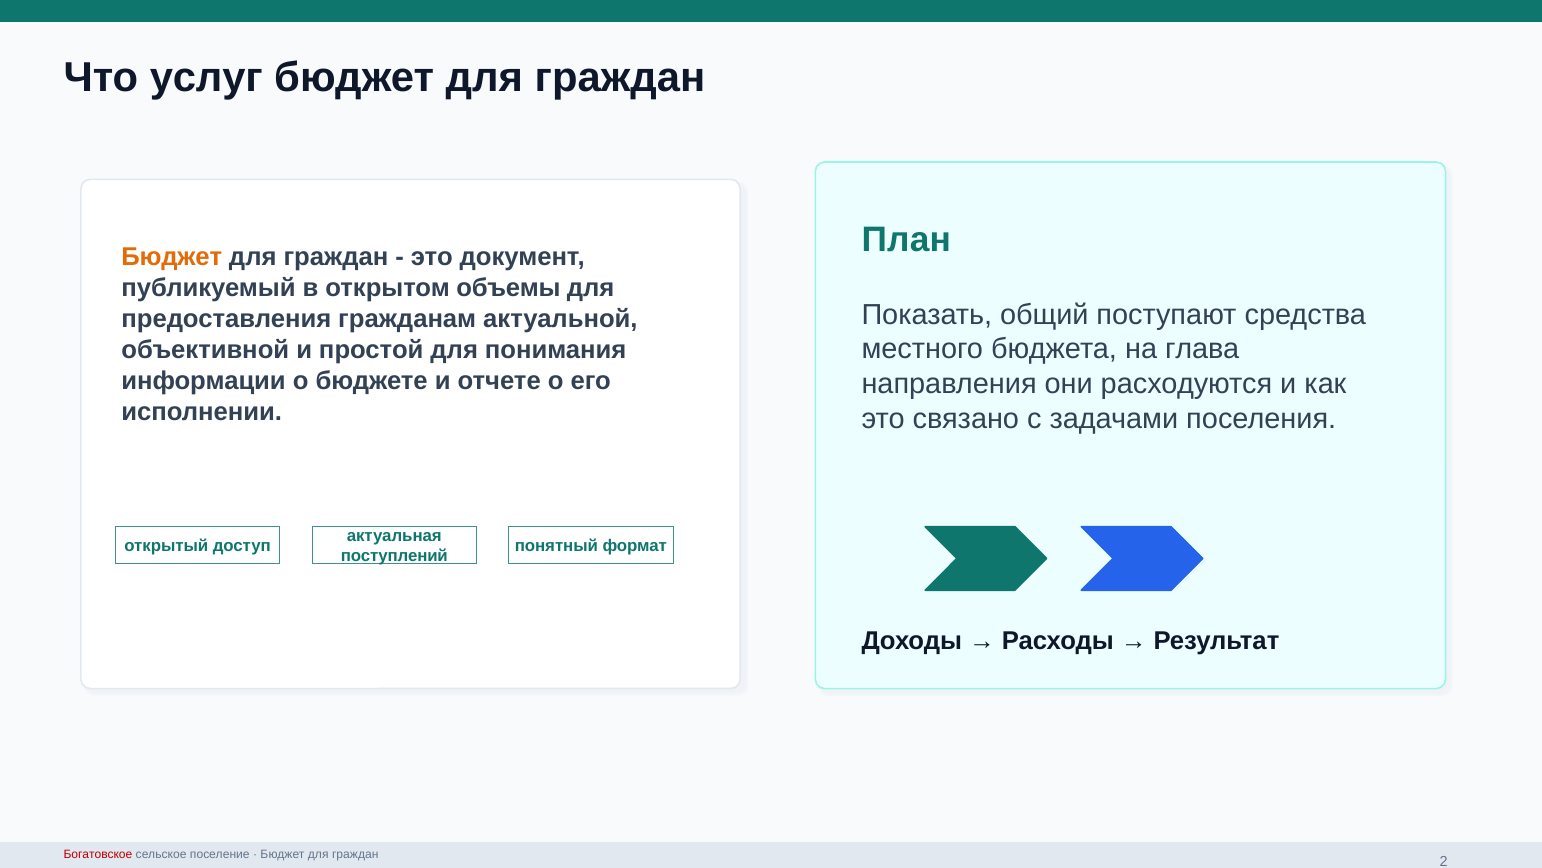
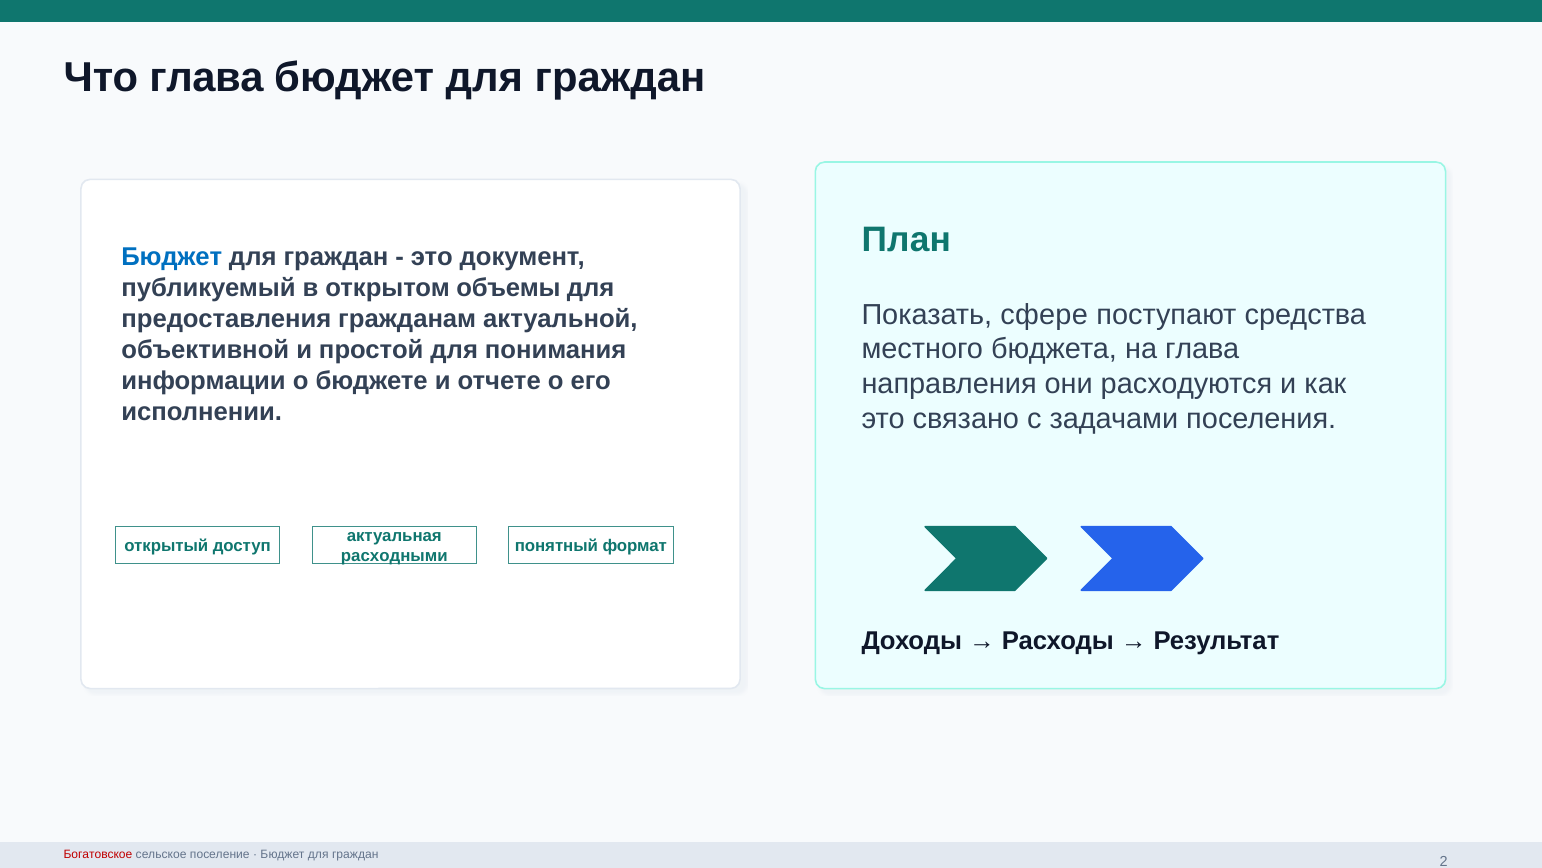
Что услуг: услуг -> глава
Бюджет at (172, 257) colour: orange -> blue
общий: общий -> сфере
поступлений: поступлений -> расходными
